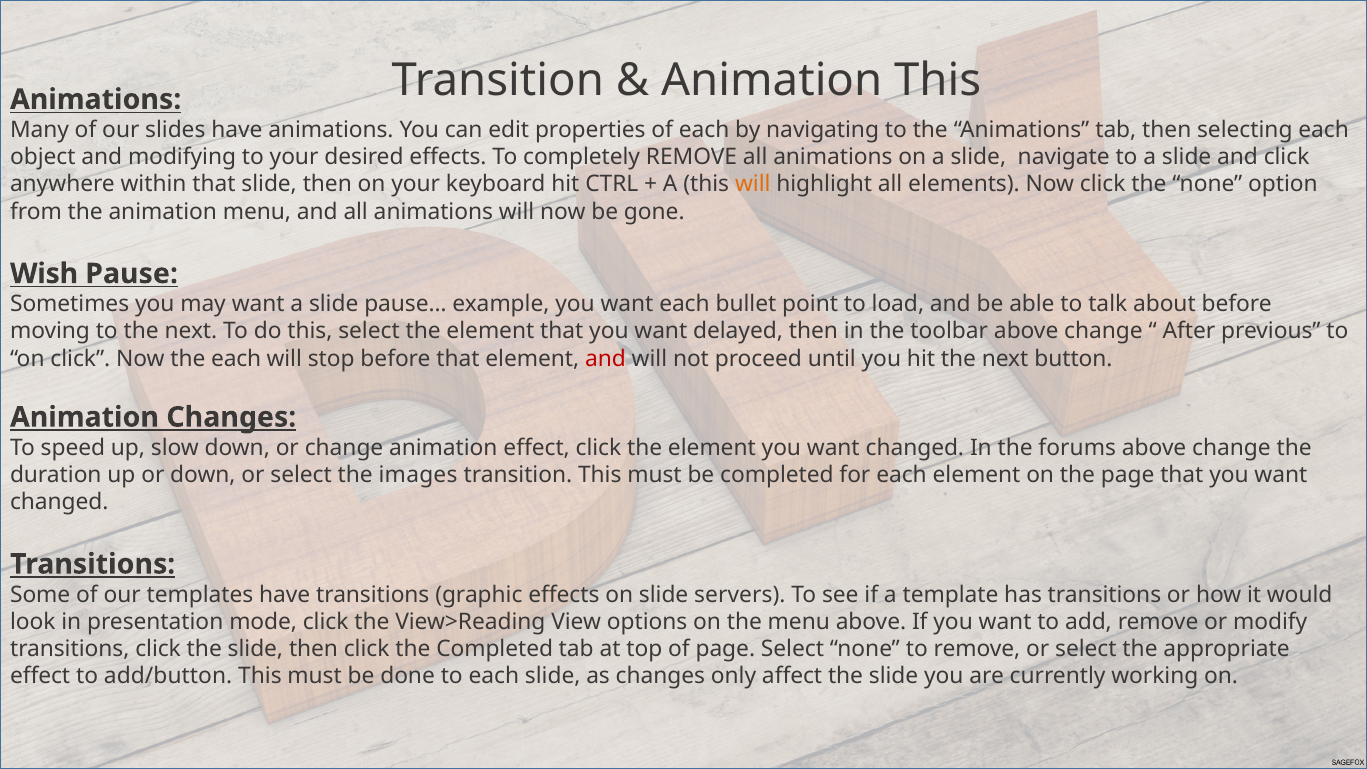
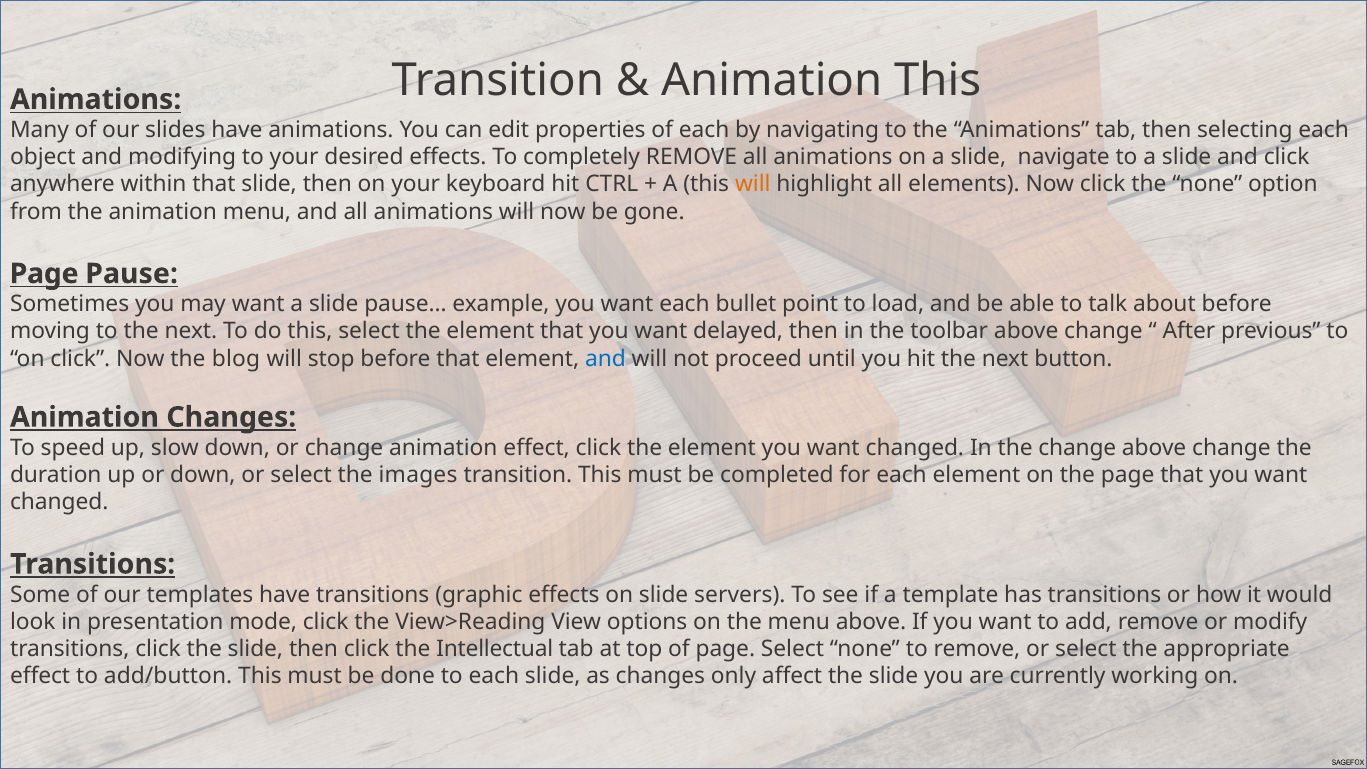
Wish at (44, 274): Wish -> Page
the each: each -> blog
and at (605, 359) colour: red -> blue
the forums: forums -> change
the Completed: Completed -> Intellectual
